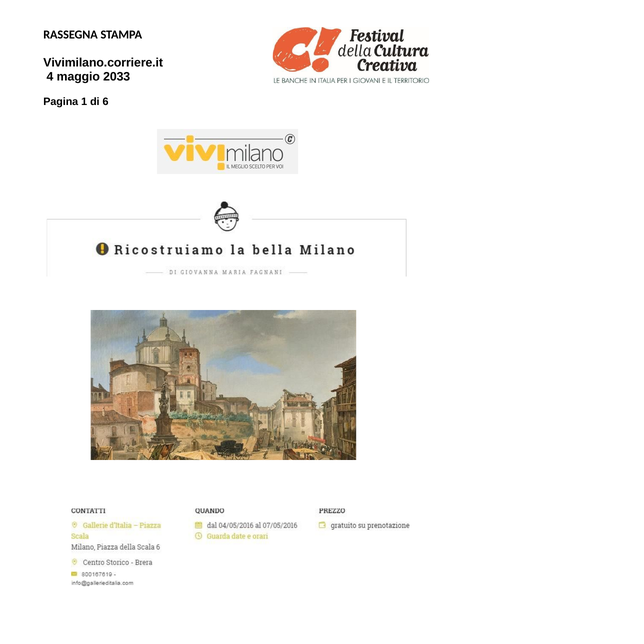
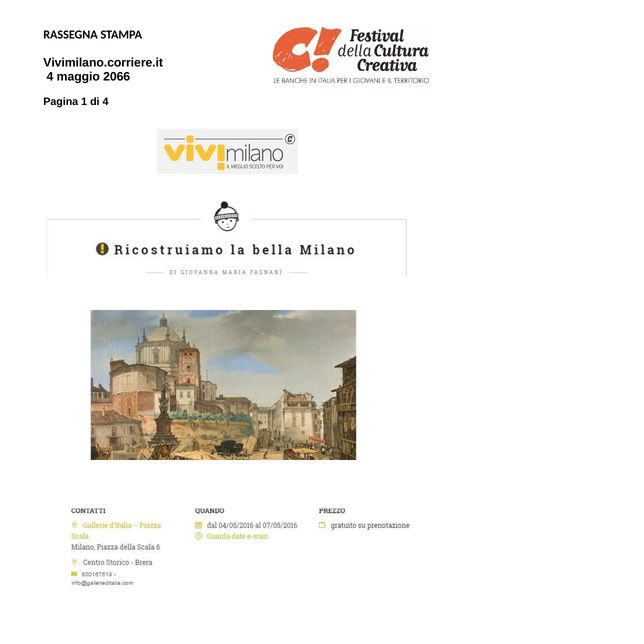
2033: 2033 -> 2066
di 6: 6 -> 4
